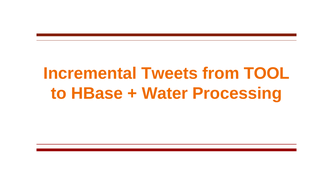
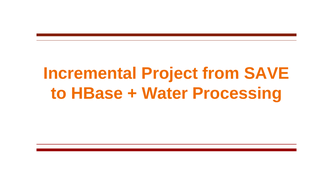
Tweets: Tweets -> Project
TOOL: TOOL -> SAVE
